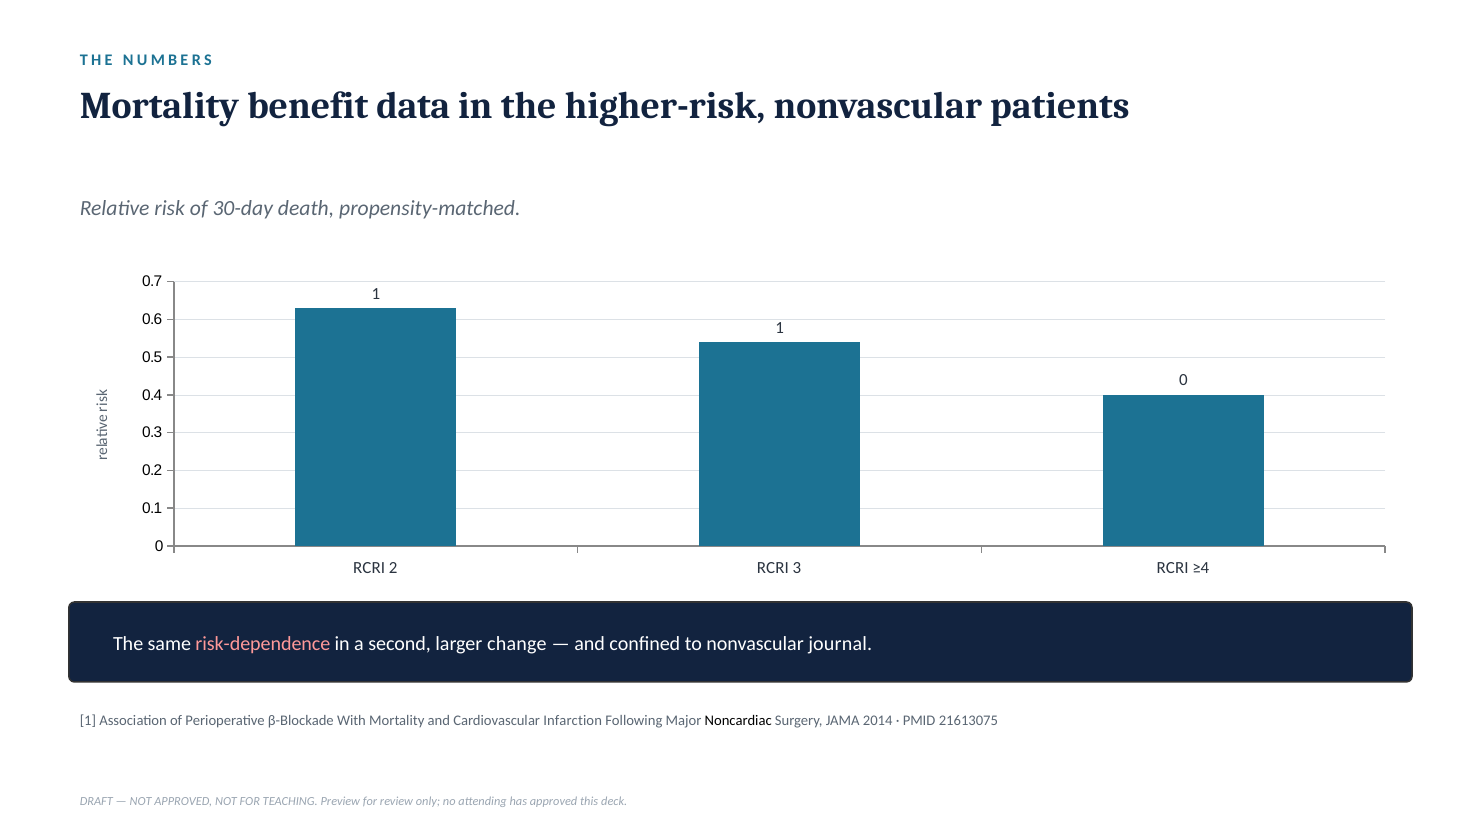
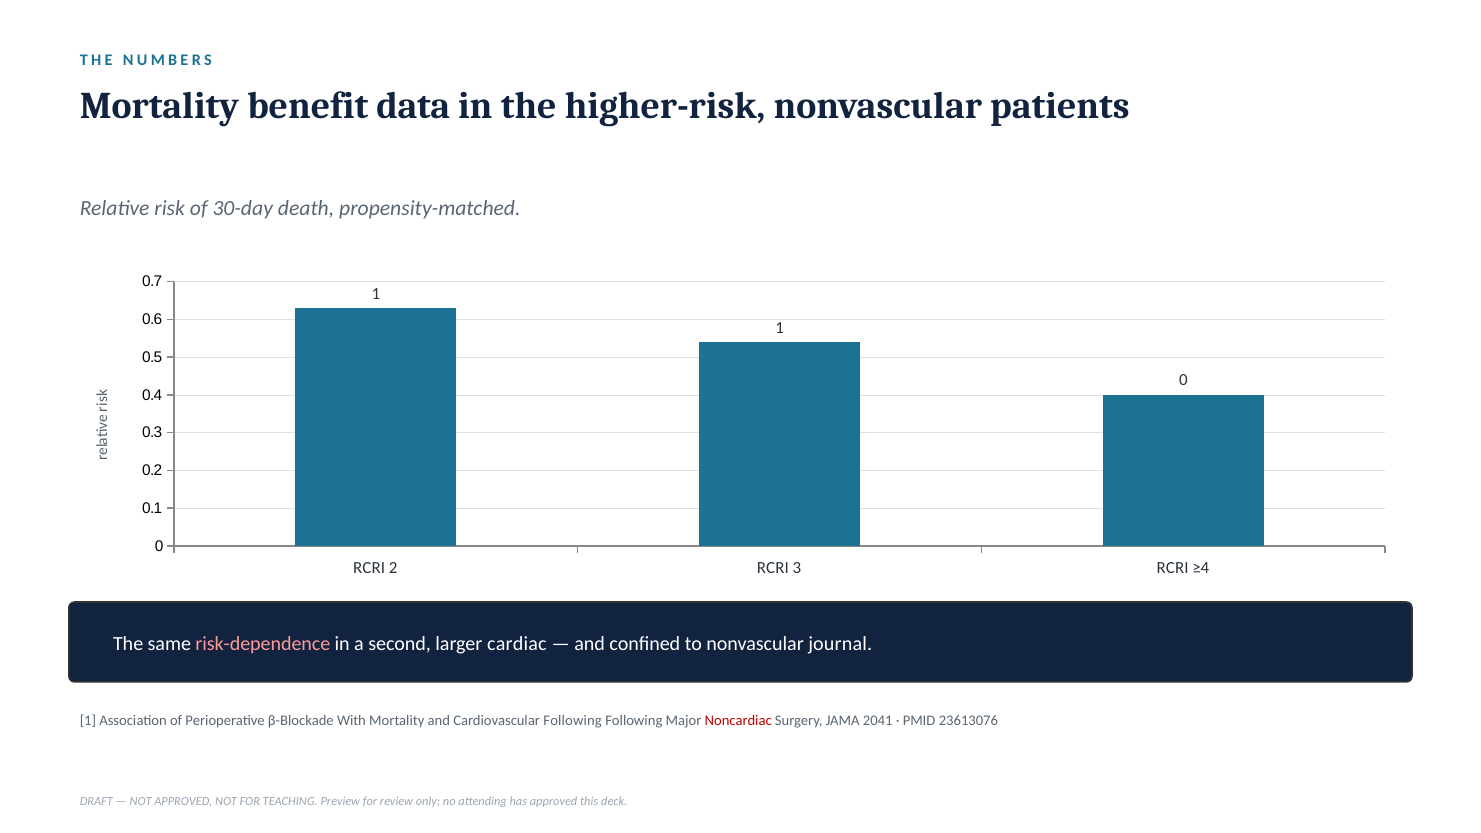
change: change -> cardiac
Cardiovascular Infarction: Infarction -> Following
Noncardiac colour: black -> red
2014: 2014 -> 2041
21613075: 21613075 -> 23613076
